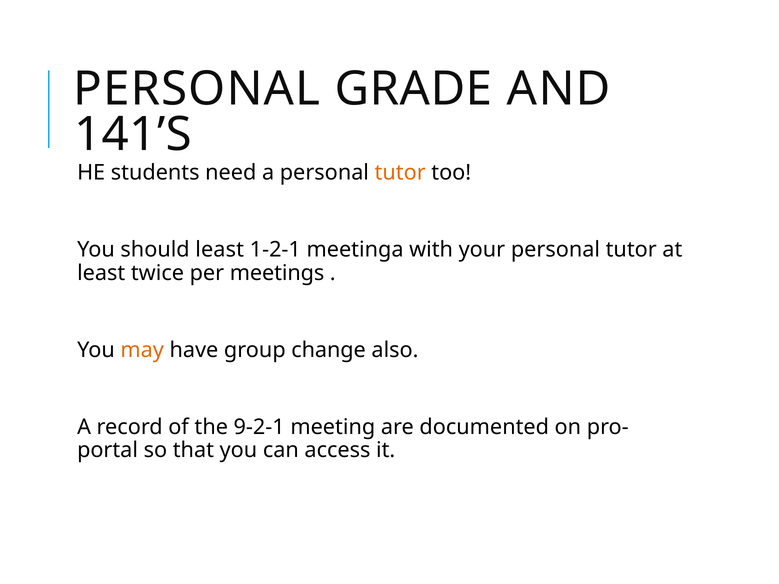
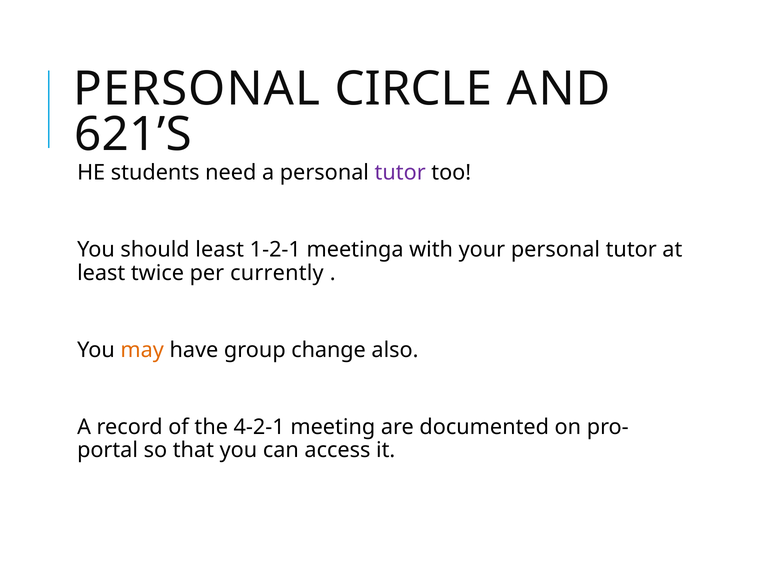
GRADE: GRADE -> CIRCLE
141’S: 141’S -> 621’S
tutor at (400, 173) colour: orange -> purple
meetings: meetings -> currently
9-2-1: 9-2-1 -> 4-2-1
